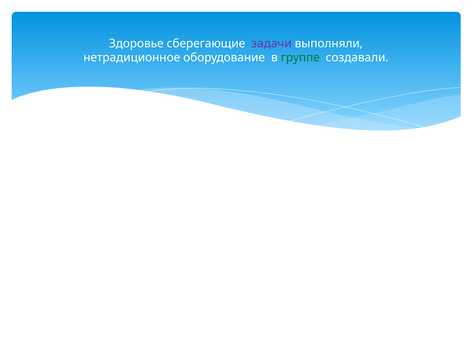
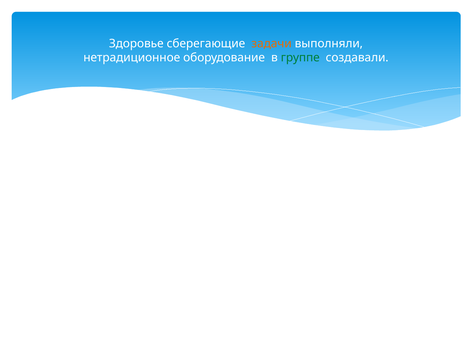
задачи colour: purple -> orange
